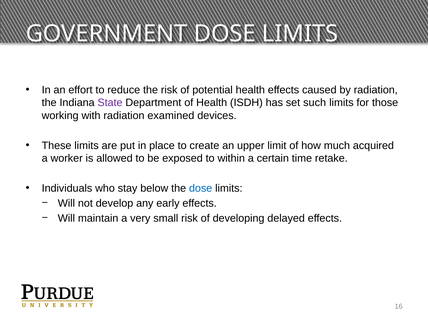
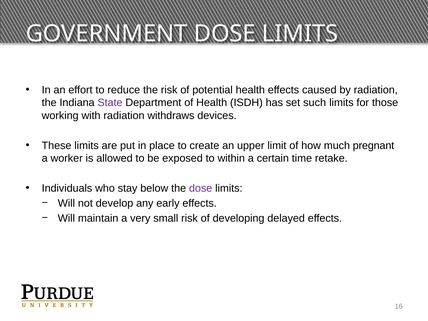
examined: examined -> withdraws
acquired: acquired -> pregnant
dose at (201, 188) colour: blue -> purple
